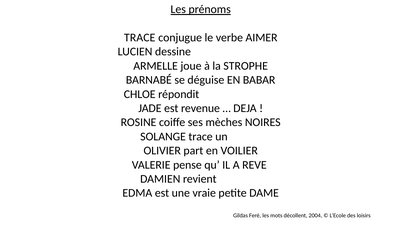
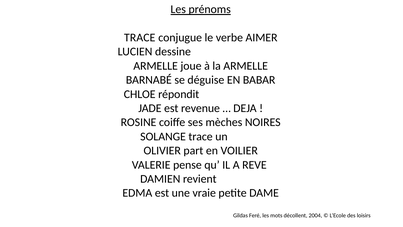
la STROPHE: STROPHE -> ARMELLE
